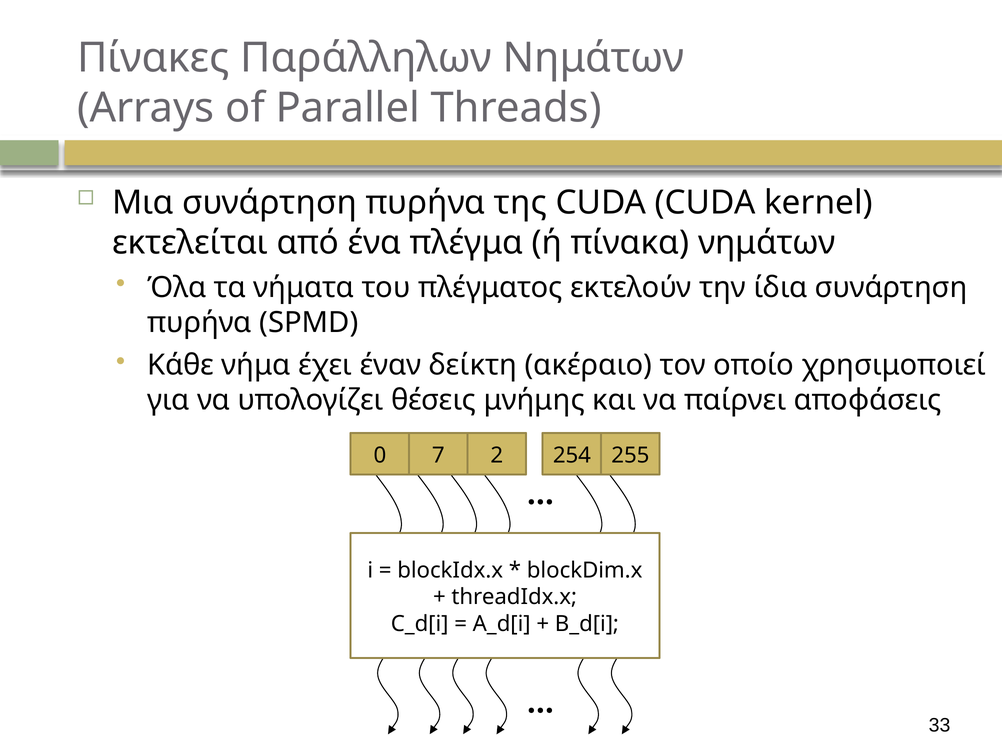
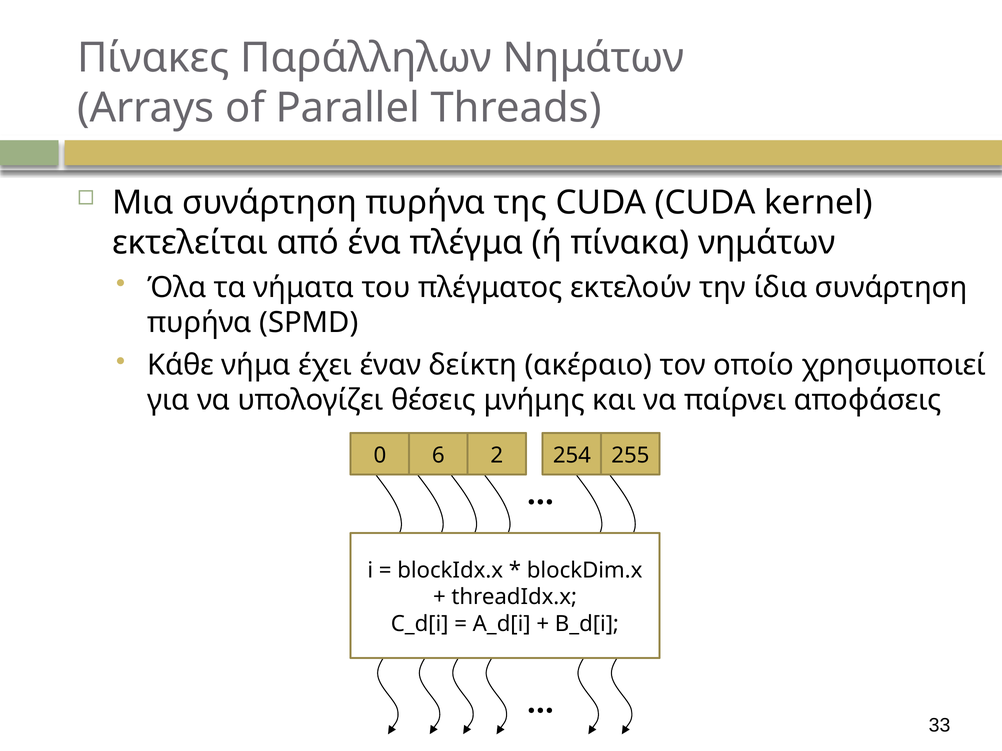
7: 7 -> 6
